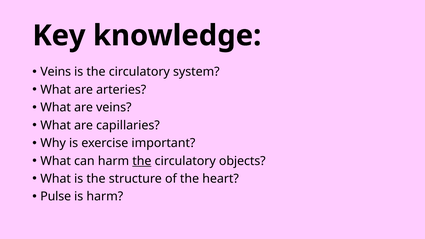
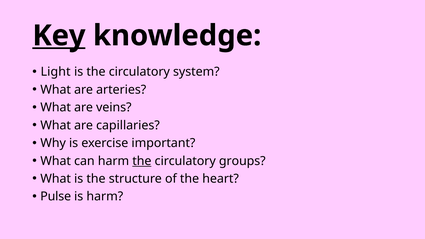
Key underline: none -> present
Veins at (56, 72): Veins -> Light
objects: objects -> groups
